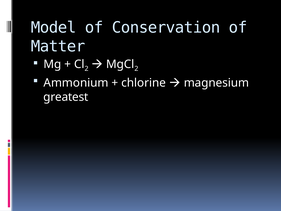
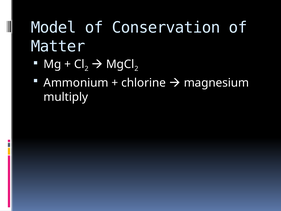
greatest: greatest -> multiply
